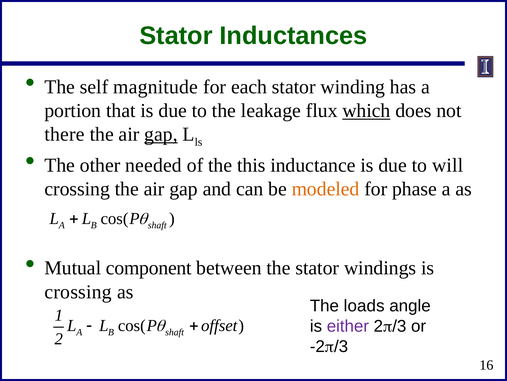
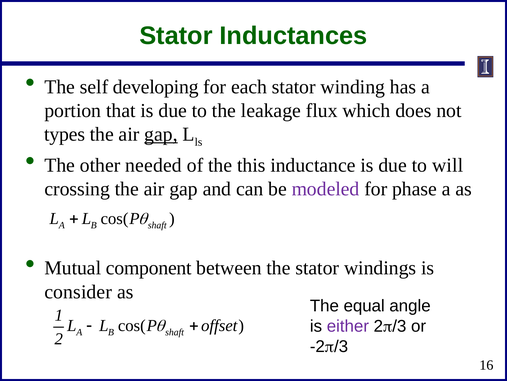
magnitude: magnitude -> developing
which underline: present -> none
there: there -> types
modeled colour: orange -> purple
crossing at (78, 291): crossing -> consider
loads: loads -> equal
